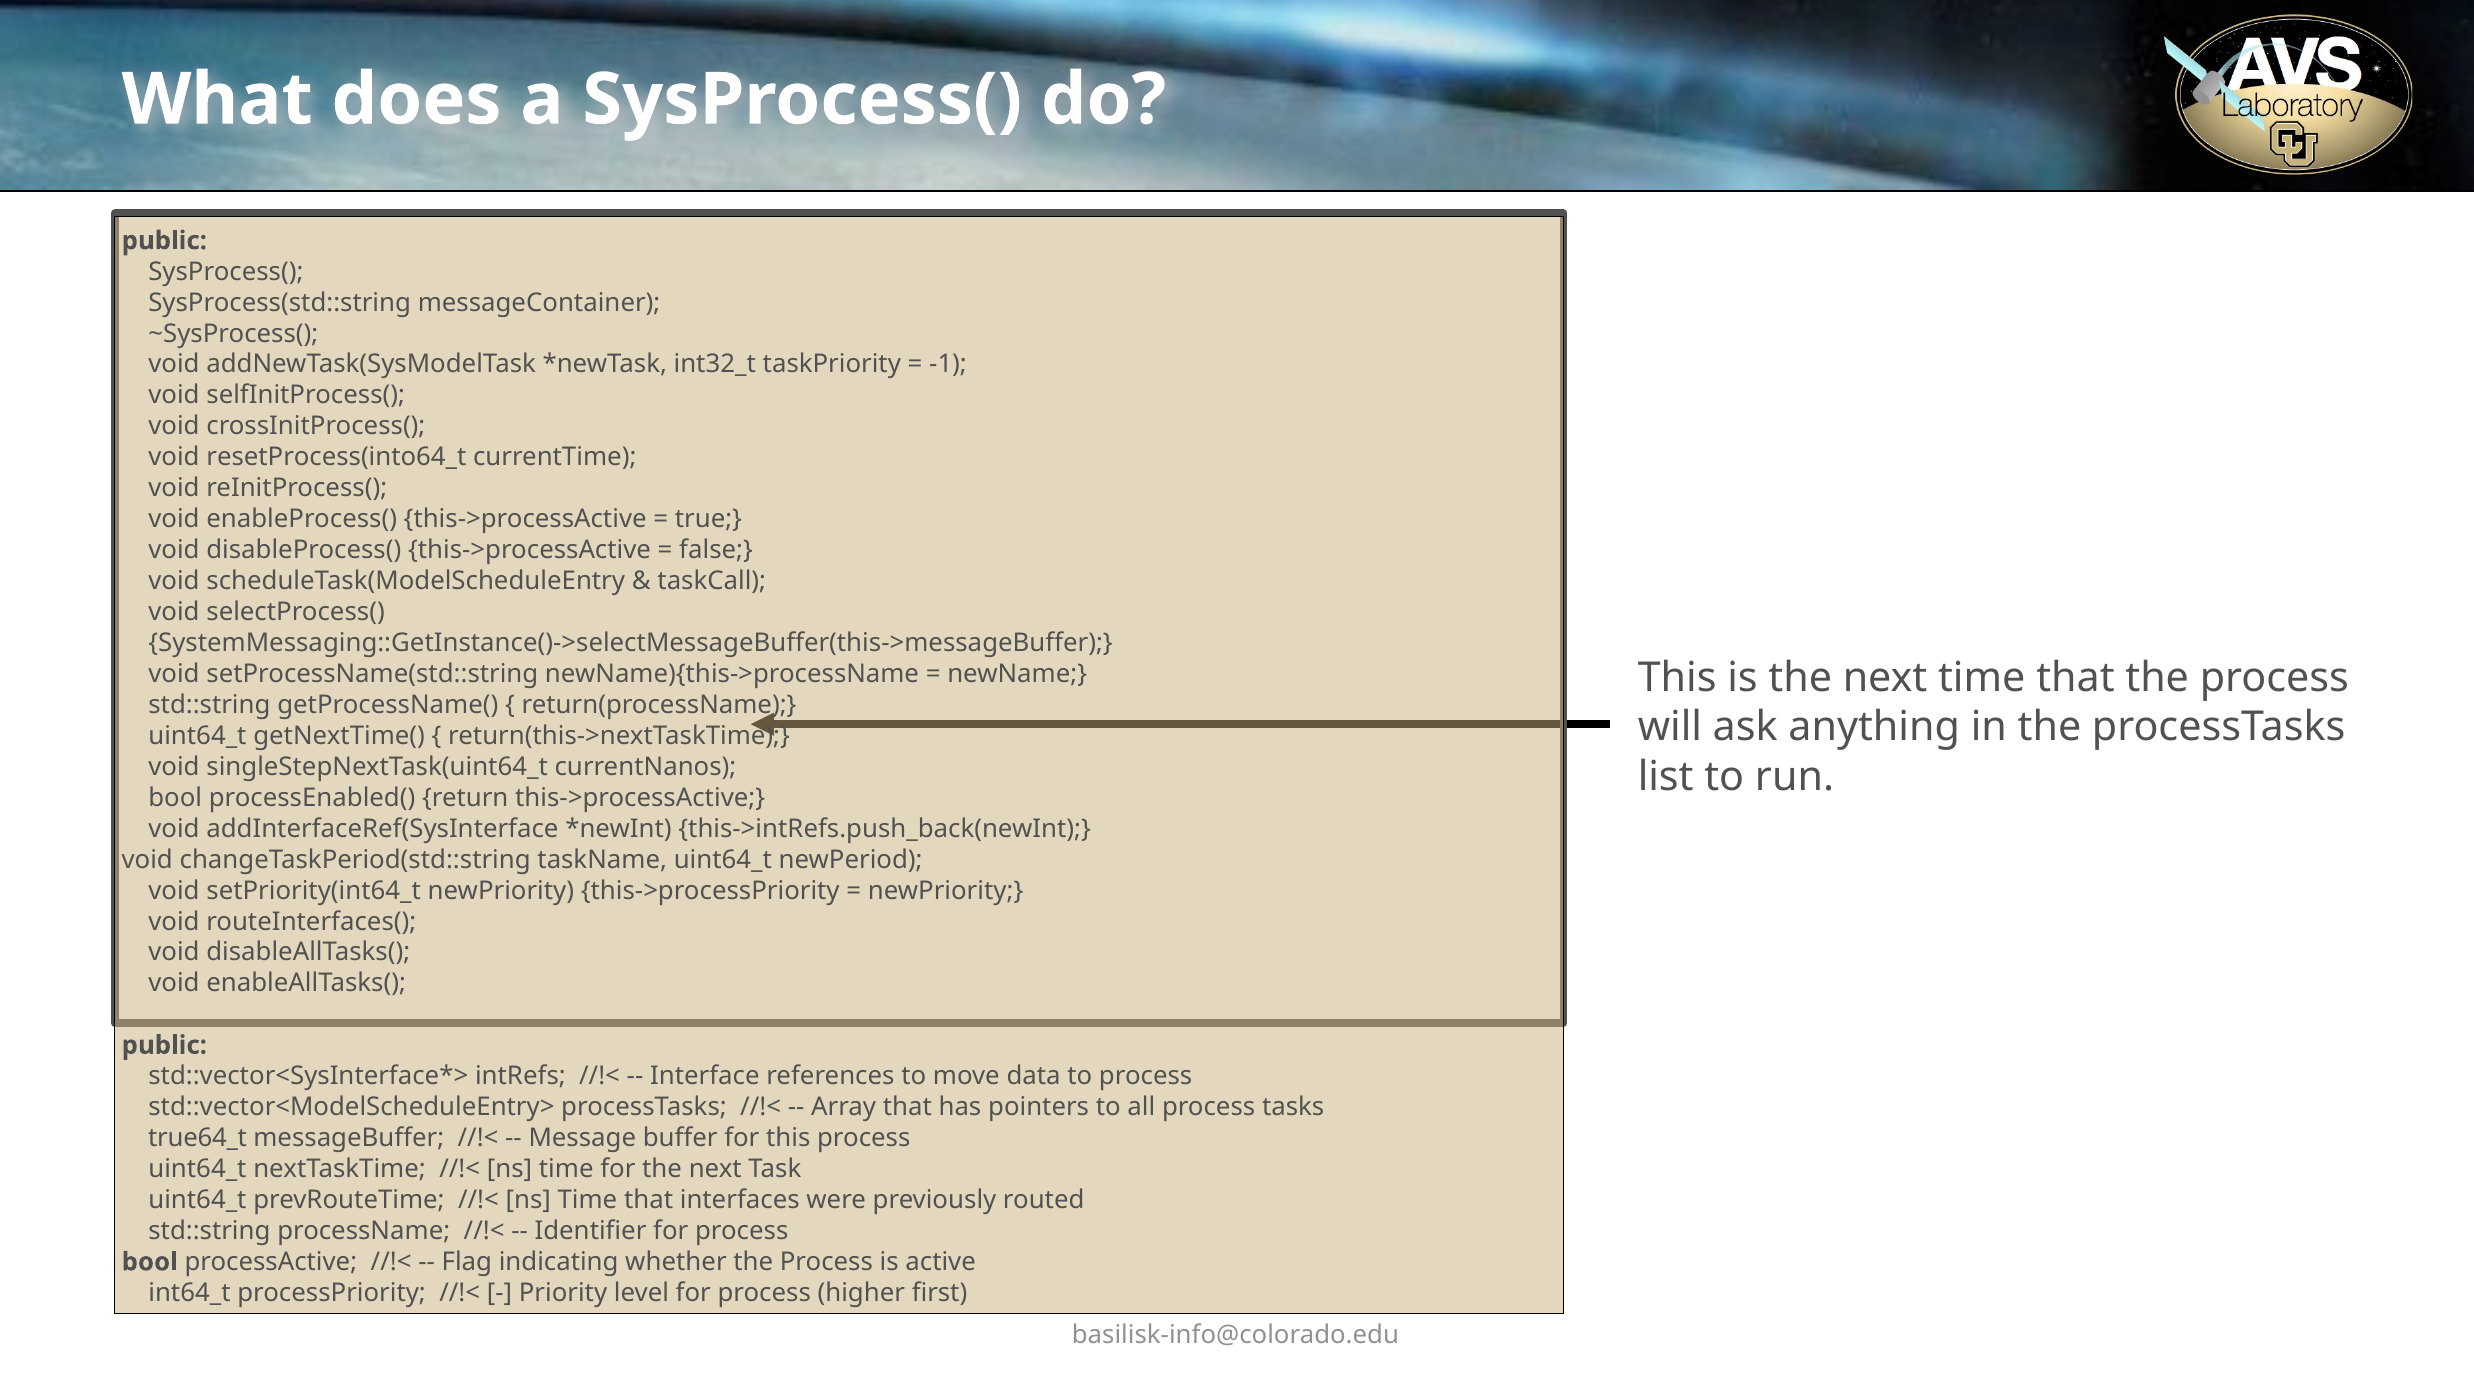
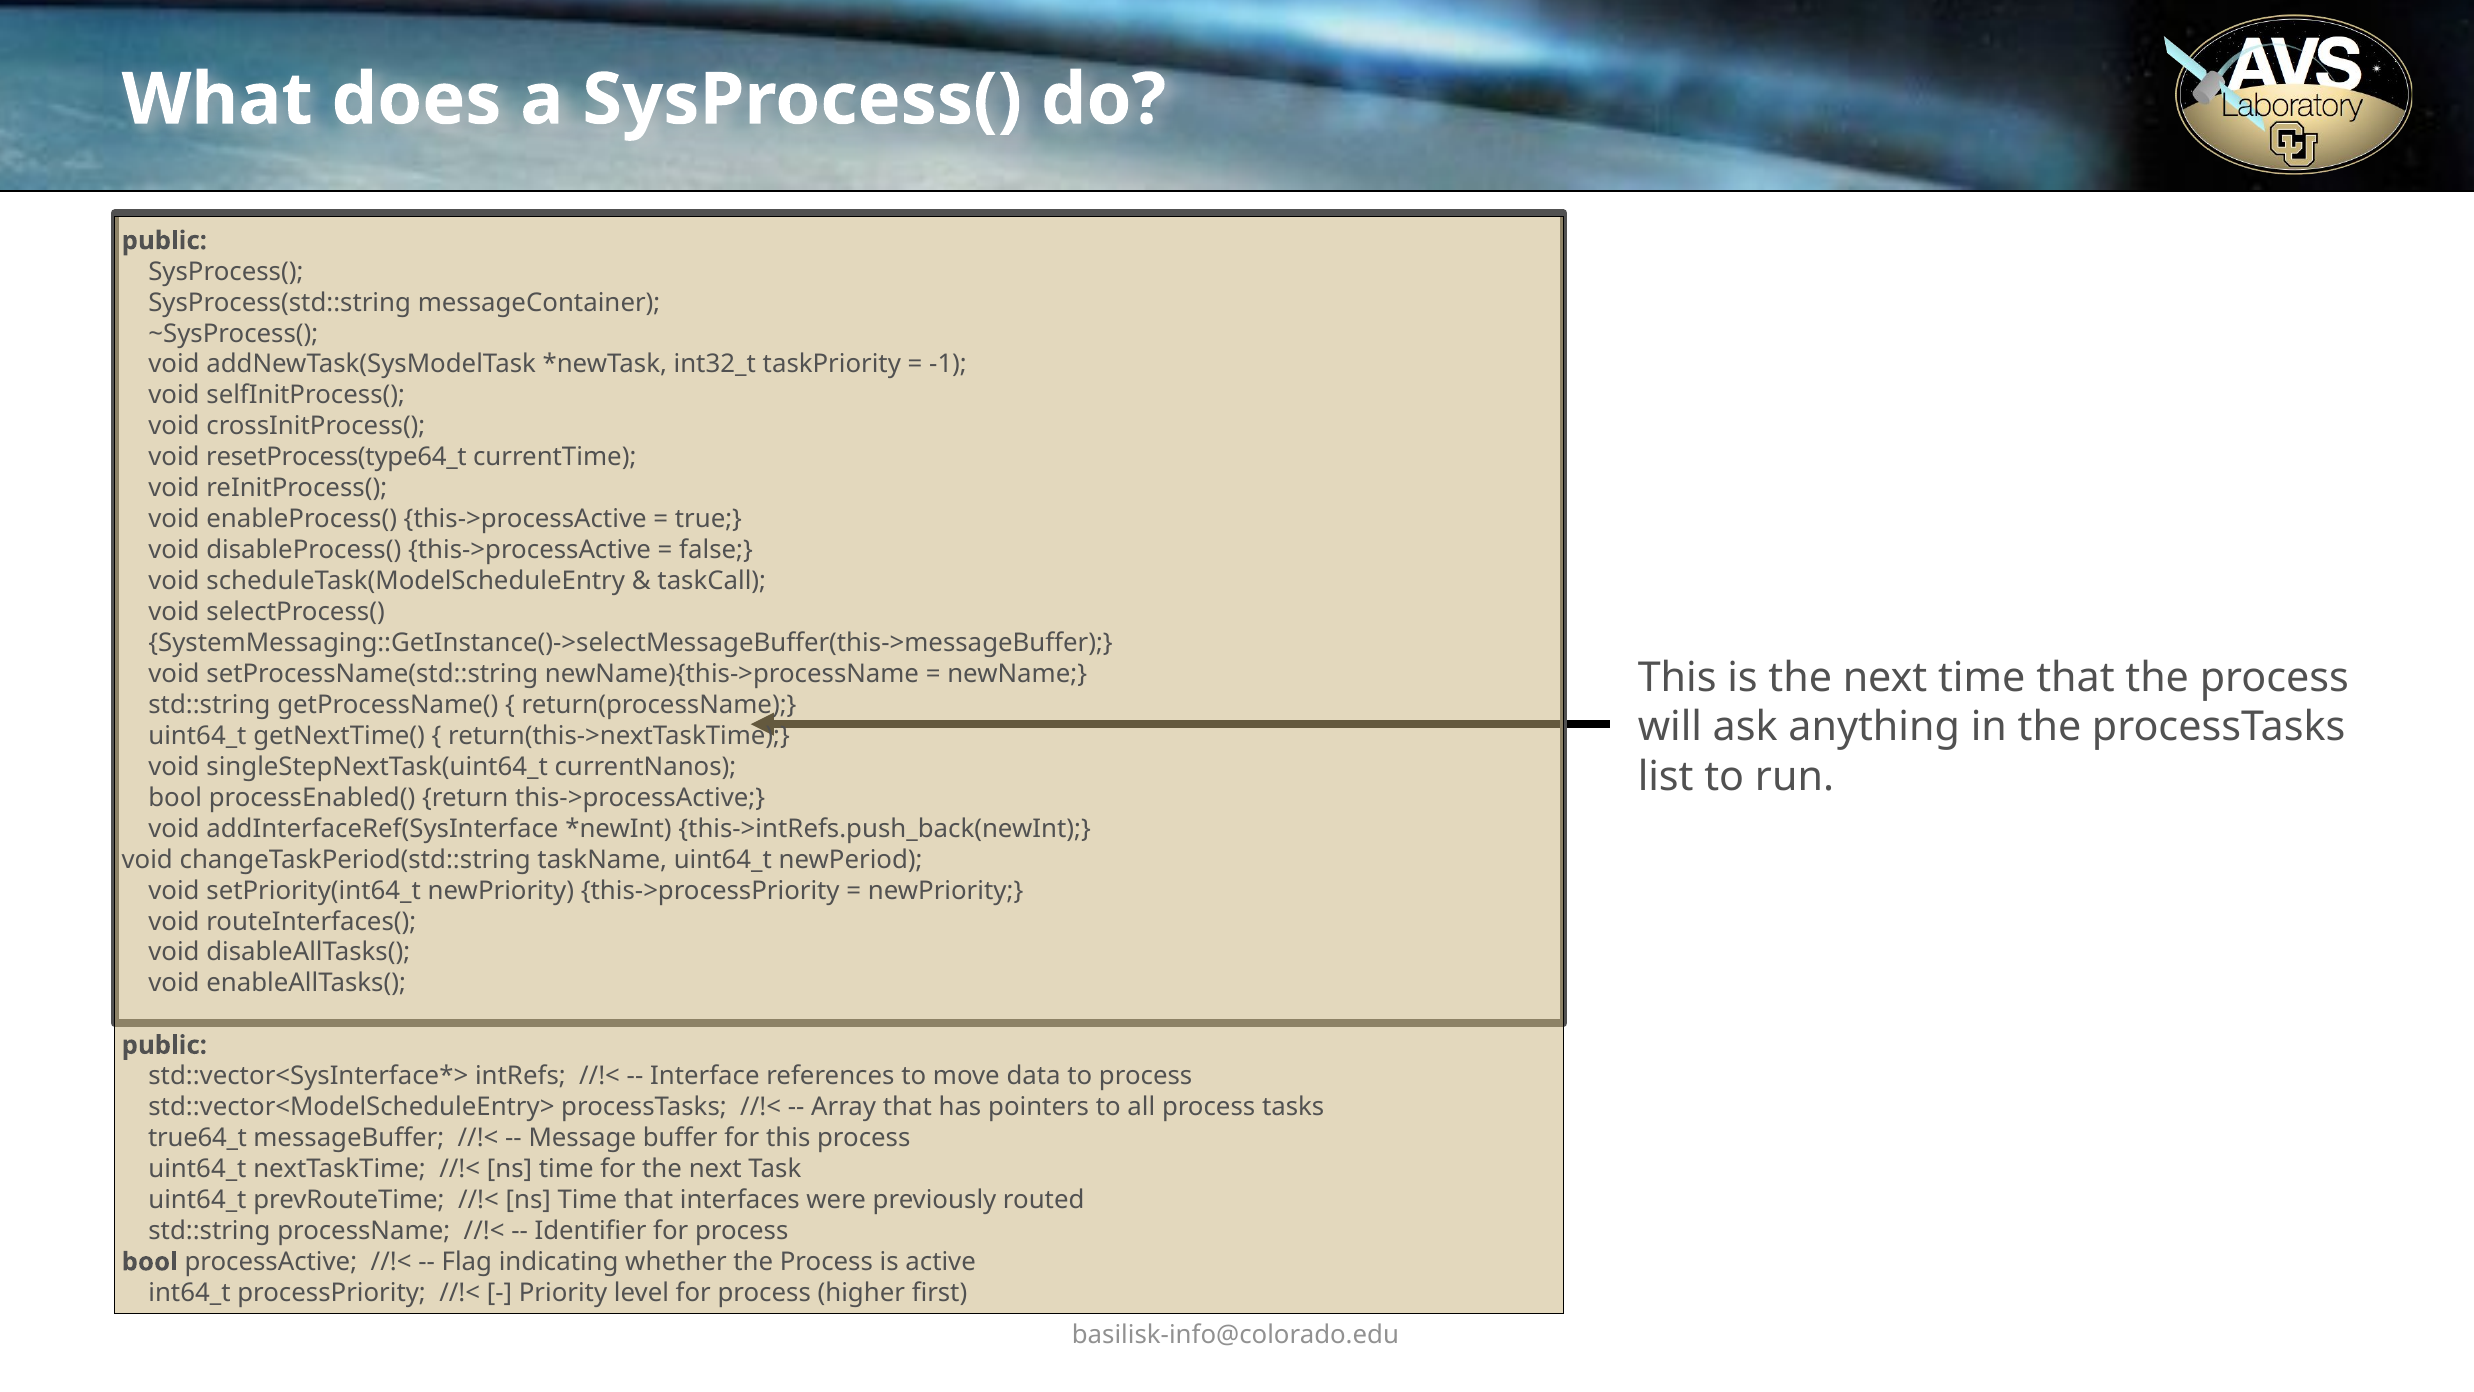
resetProcess(into64_t: resetProcess(into64_t -> resetProcess(type64_t
